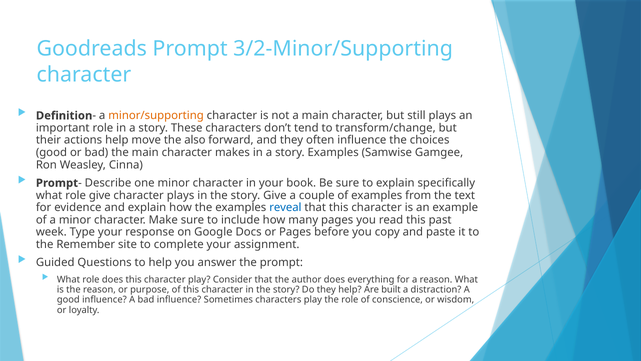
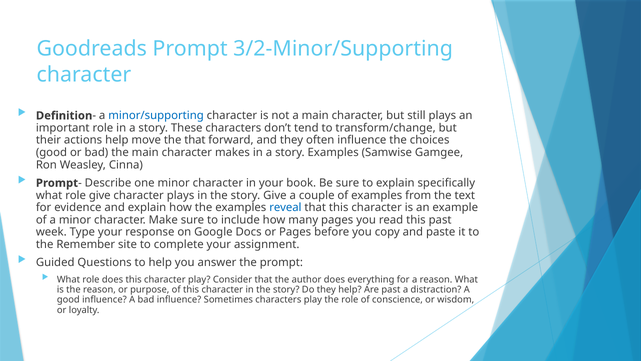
minor/supporting colour: orange -> blue
the also: also -> that
Are built: built -> past
